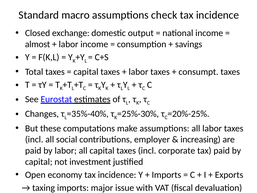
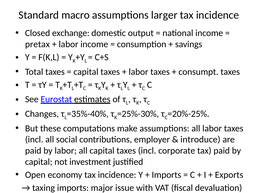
check: check -> larger
almost: almost -> pretax
increasing: increasing -> introduce
